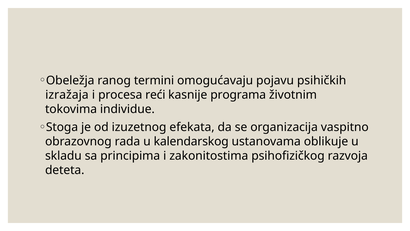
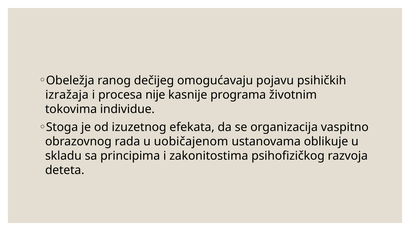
termini: termini -> dečijeg
reći: reći -> nije
kalendarskog: kalendarskog -> uobičajenom
